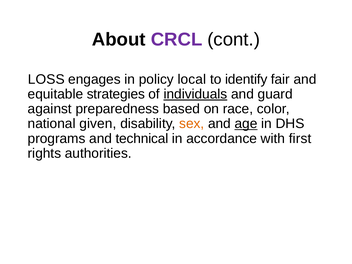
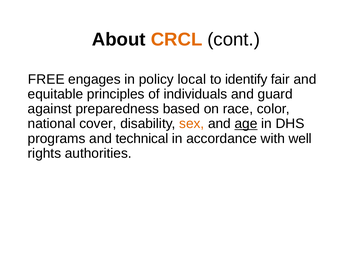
CRCL colour: purple -> orange
LOSS: LOSS -> FREE
strategies: strategies -> principles
individuals underline: present -> none
given: given -> cover
first: first -> well
